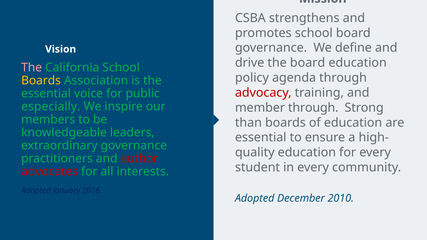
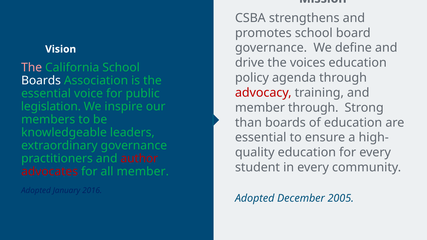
the board: board -> voices
Boards at (41, 81) colour: yellow -> white
especially: especially -> legislation
all interests: interests -> member
2010: 2010 -> 2005
